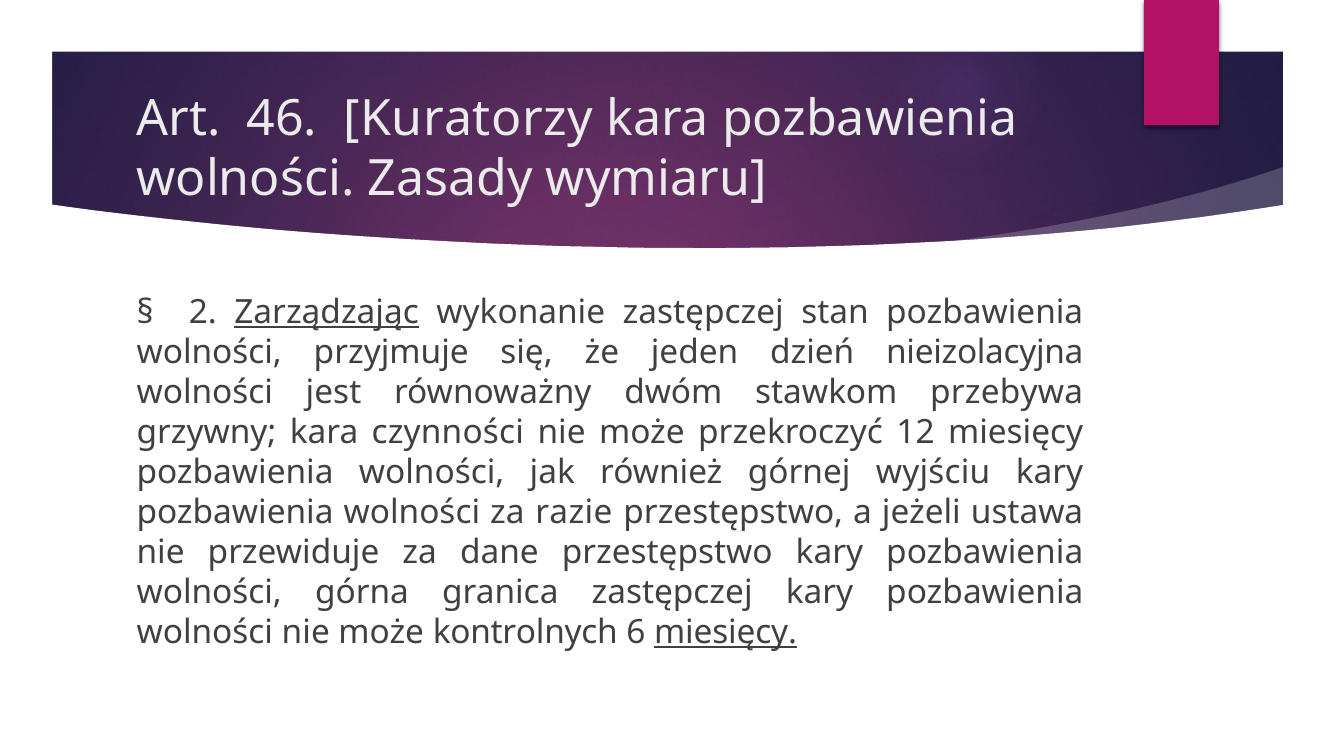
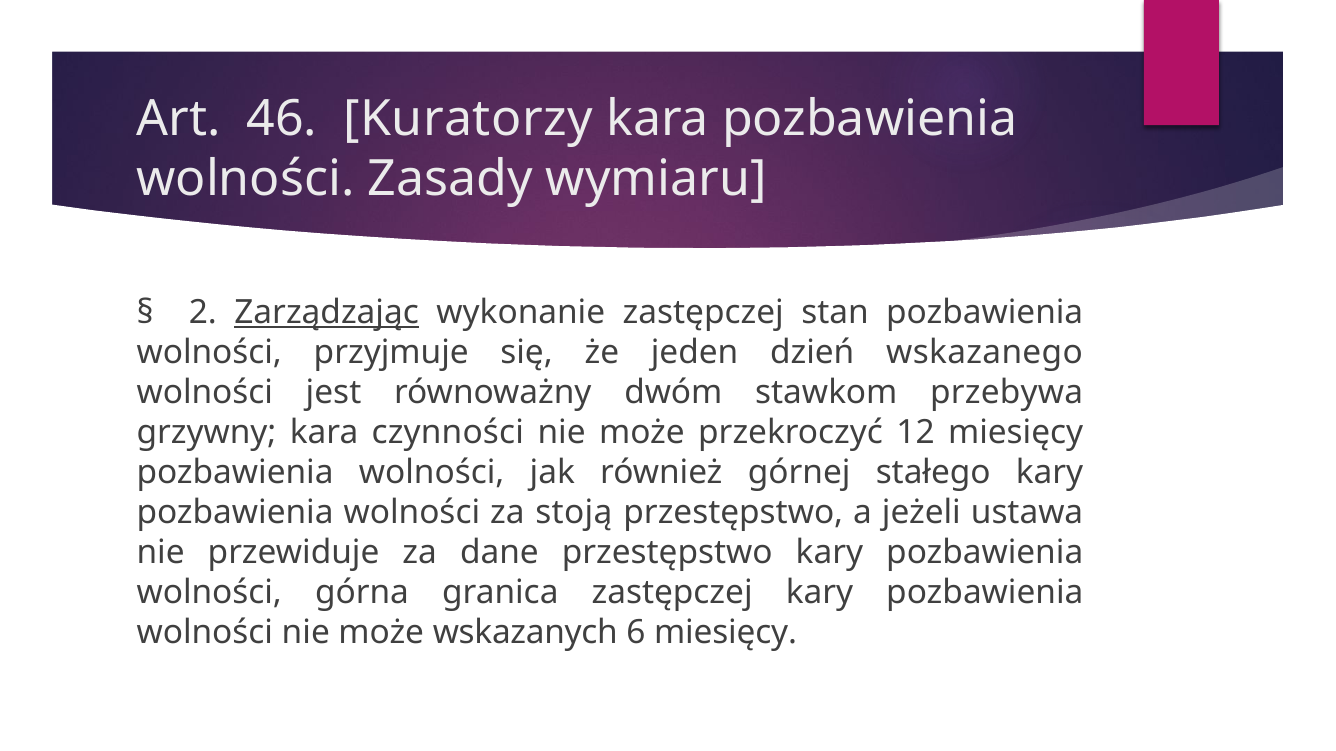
nieizolacyjna: nieizolacyjna -> wskazanego
wyjściu: wyjściu -> stałego
razie: razie -> stoją
kontrolnych: kontrolnych -> wskazanych
miesięcy at (726, 633) underline: present -> none
